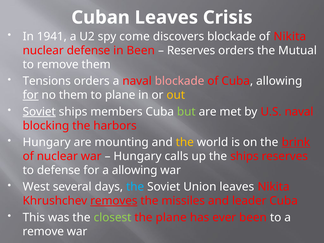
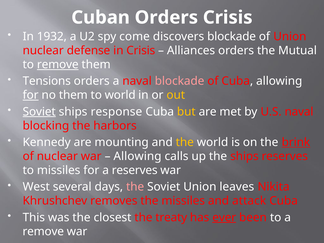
Cuban Leaves: Leaves -> Orders
1941: 1941 -> 1932
of Nikita: Nikita -> Union
in Been: Been -> Crisis
Reserves at (191, 50): Reserves -> Alliances
remove at (58, 64) underline: none -> present
to plane: plane -> world
members: members -> response
but colour: light green -> yellow
Hungary at (47, 142): Hungary -> Kennedy
Hungary at (138, 156): Hungary -> Allowing
to defense: defense -> missiles
a allowing: allowing -> reserves
the at (135, 187) colour: light blue -> pink
removes underline: present -> none
leader: leader -> attack
closest colour: light green -> white
the plane: plane -> treaty
ever underline: none -> present
